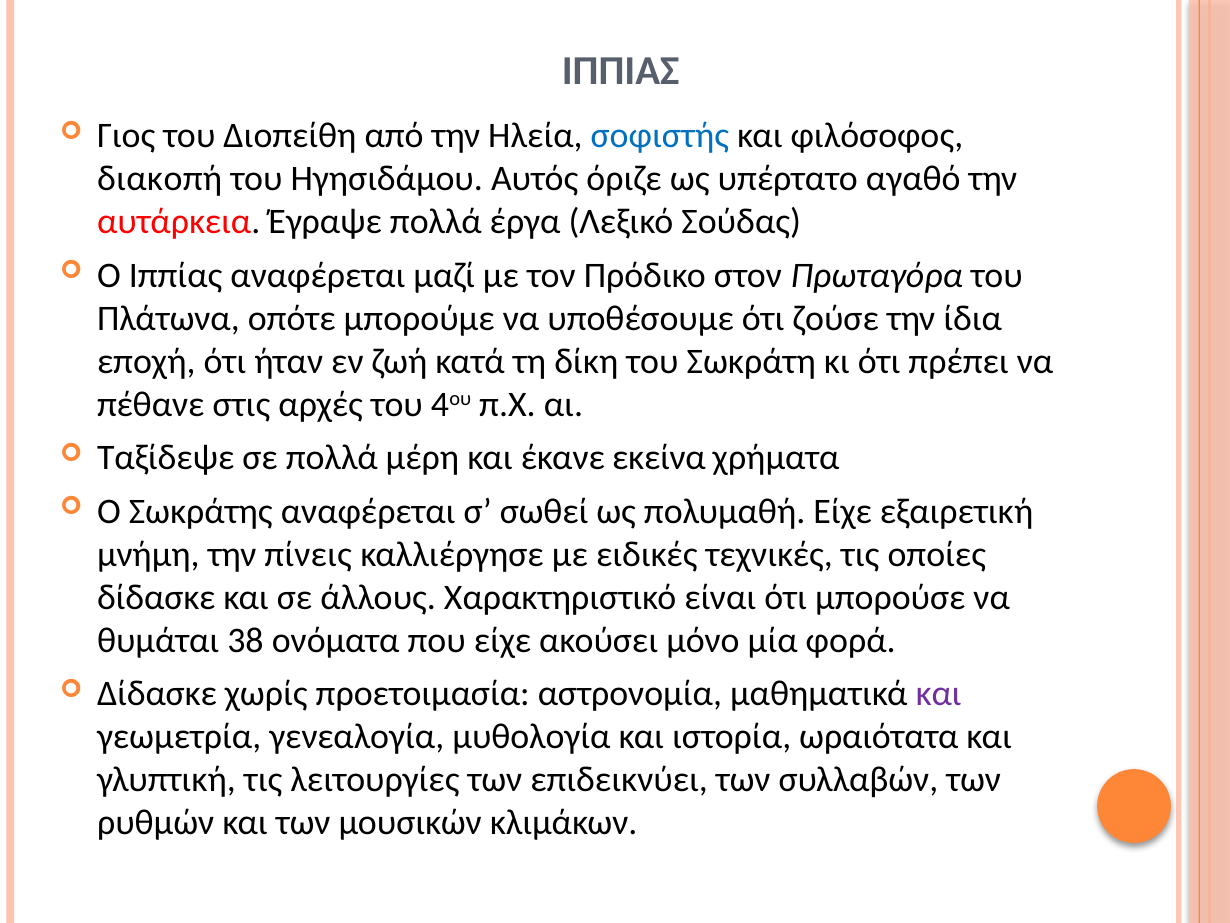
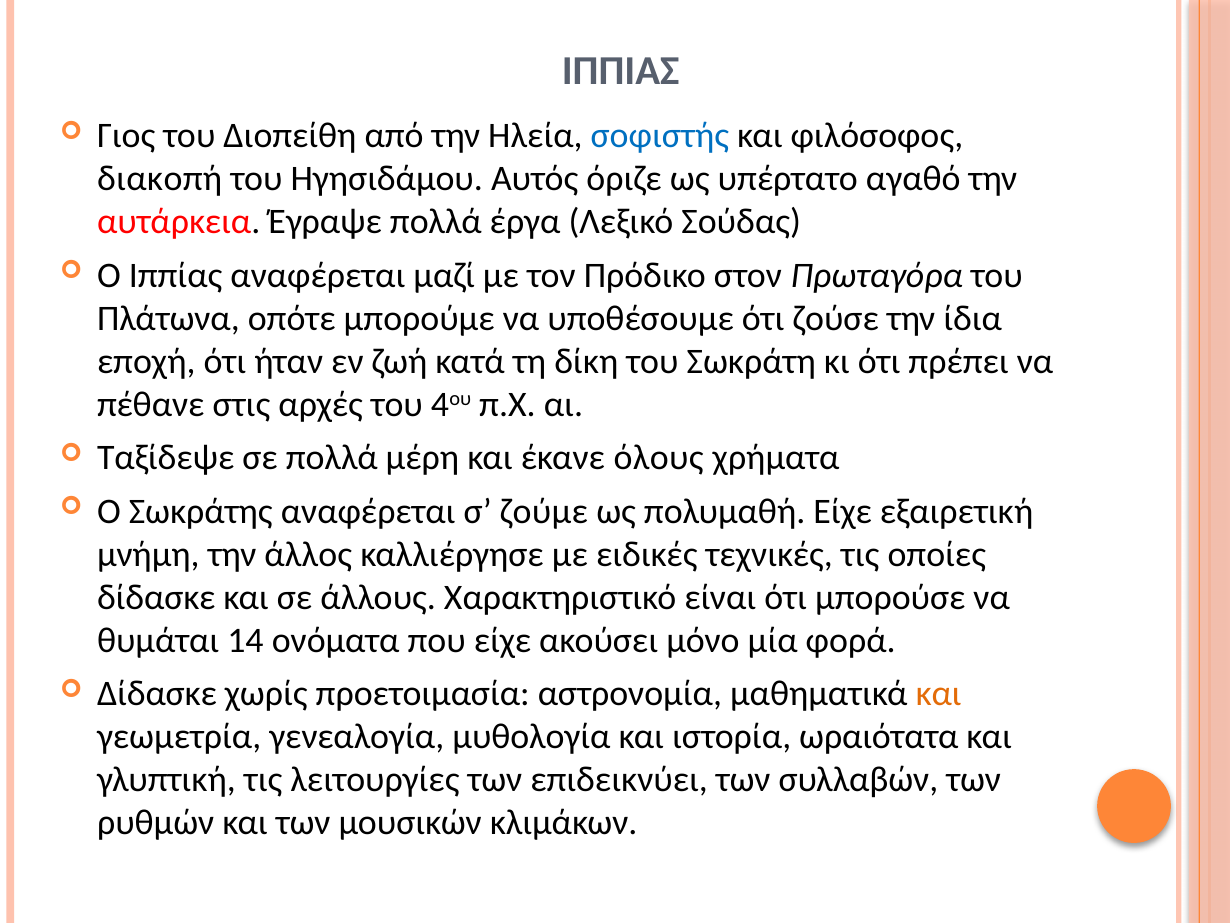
εκείνα: εκείνα -> όλους
σωθεί: σωθεί -> ζούμε
πίνεις: πίνεις -> άλλος
38: 38 -> 14
και at (938, 693) colour: purple -> orange
